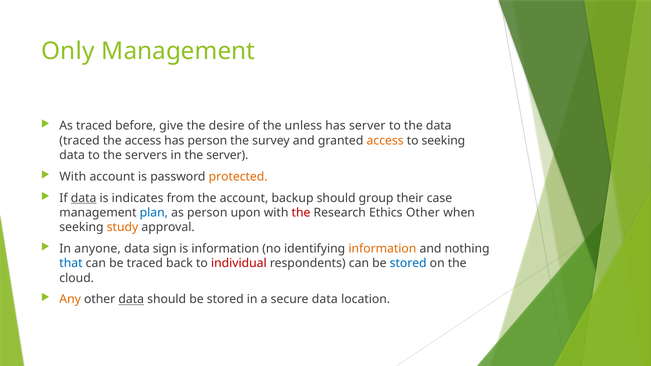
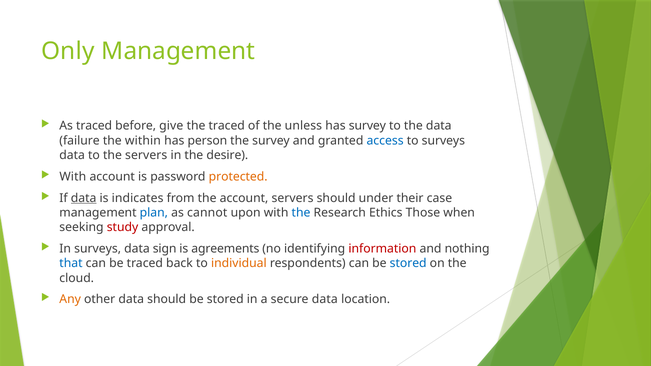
the desire: desire -> traced
has server: server -> survey
traced at (80, 141): traced -> failure
the access: access -> within
access at (385, 141) colour: orange -> blue
to seeking: seeking -> surveys
the server: server -> desire
account backup: backup -> servers
group: group -> under
as person: person -> cannot
the at (301, 213) colour: red -> blue
Ethics Other: Other -> Those
study colour: orange -> red
In anyone: anyone -> surveys
is information: information -> agreements
information at (382, 249) colour: orange -> red
individual colour: red -> orange
data at (131, 300) underline: present -> none
